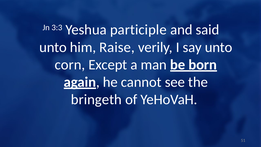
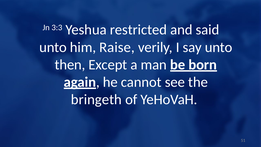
participle: participle -> restricted
corn: corn -> then
